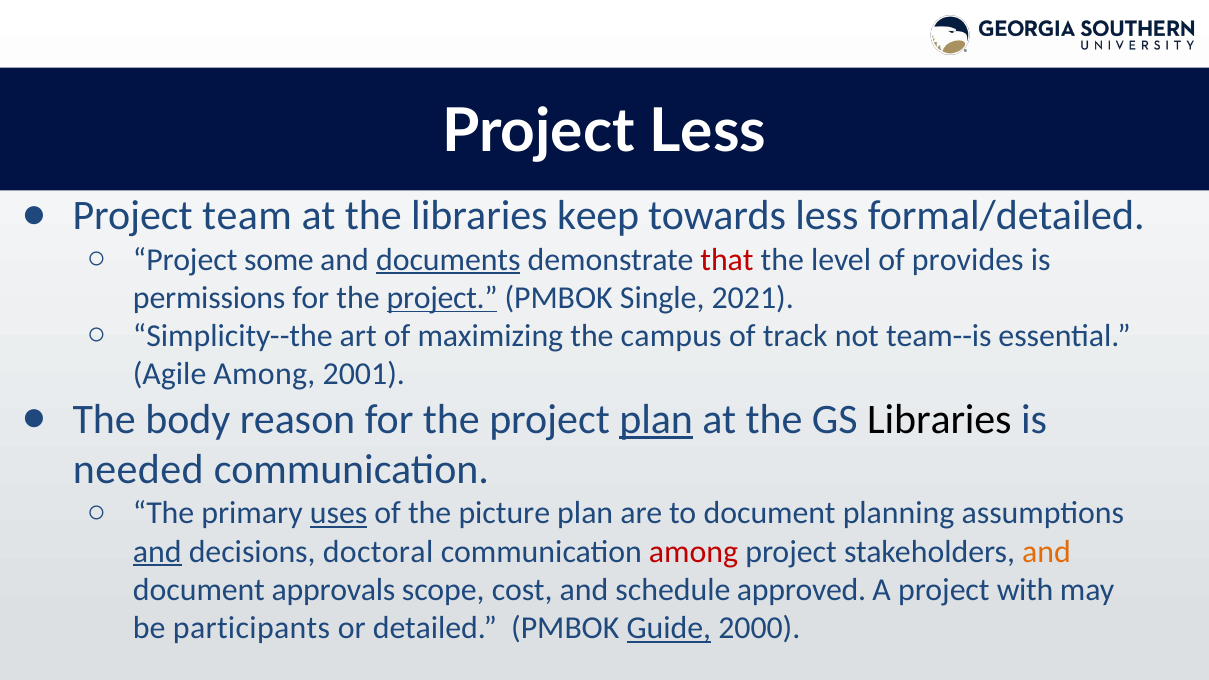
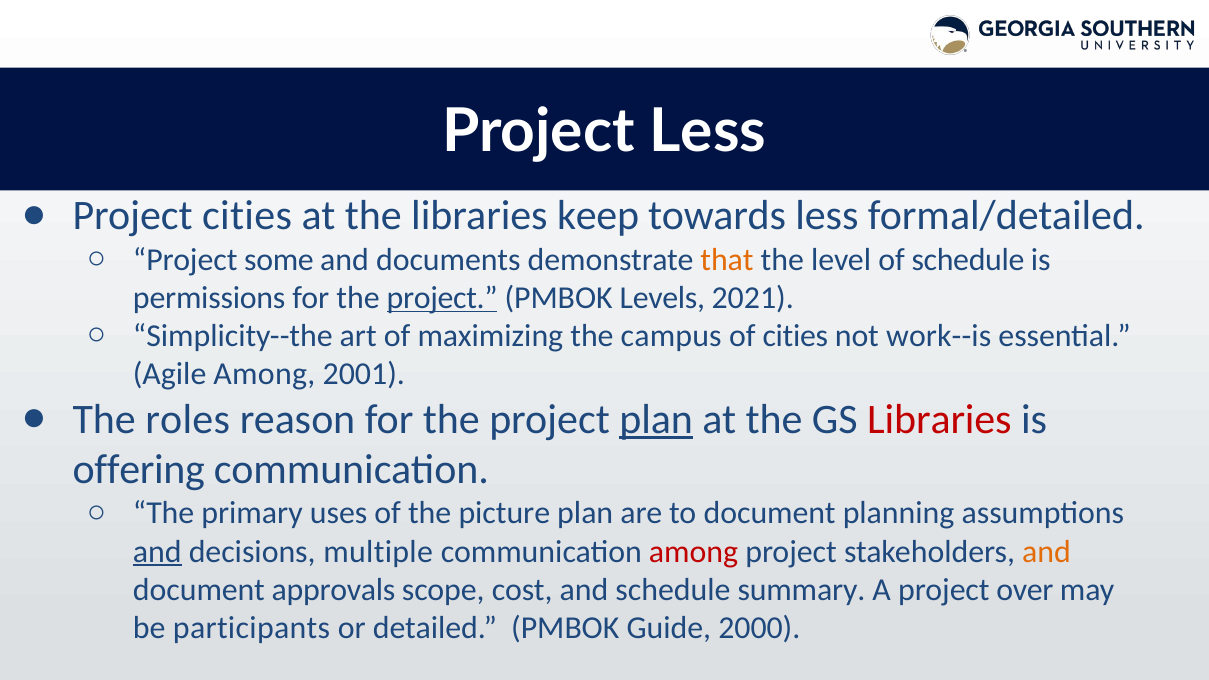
Project team: team -> cities
documents underline: present -> none
that colour: red -> orange
of provides: provides -> schedule
Single: Single -> Levels
of track: track -> cities
team--is: team--is -> work--is
body: body -> roles
Libraries at (939, 419) colour: black -> red
needed: needed -> offering
uses underline: present -> none
doctoral: doctoral -> multiple
approved: approved -> summary
with: with -> over
Guide underline: present -> none
